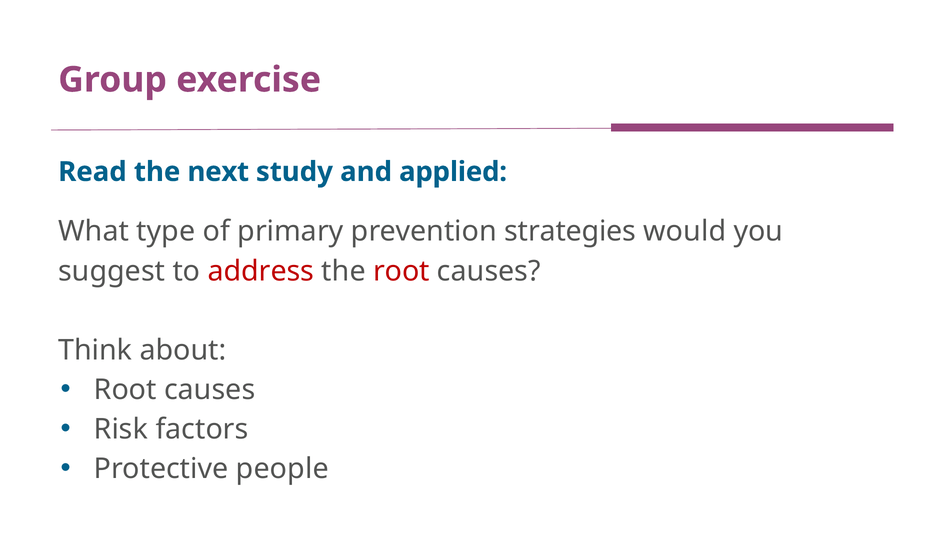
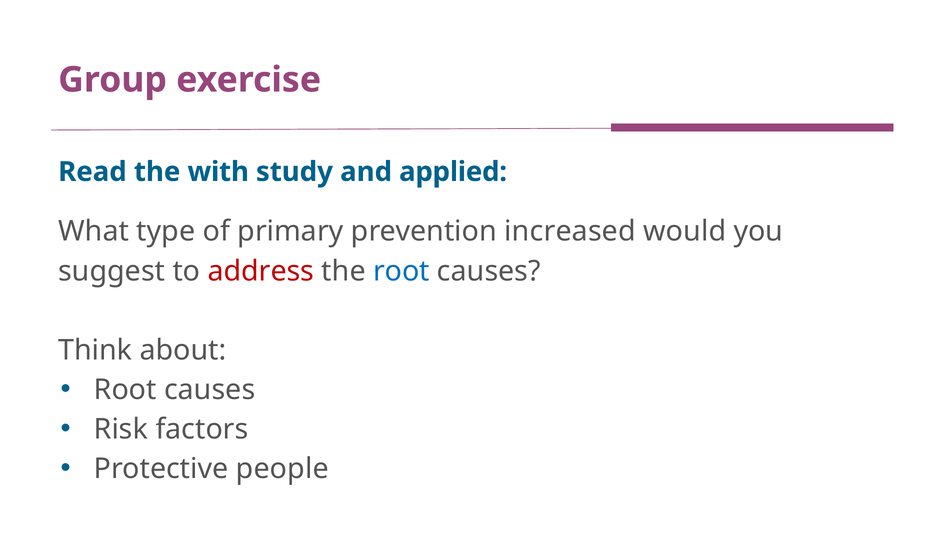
next: next -> with
strategies: strategies -> increased
root at (401, 271) colour: red -> blue
